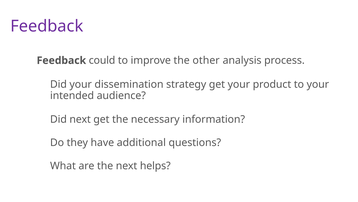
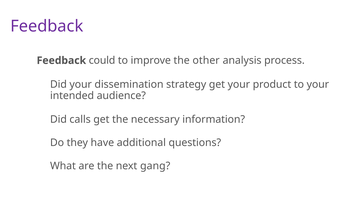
Did next: next -> calls
helps: helps -> gang
